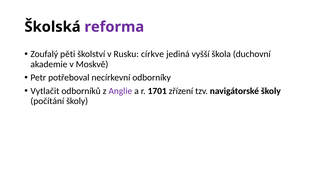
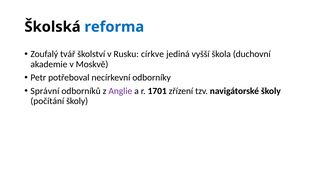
reforma colour: purple -> blue
pěti: pěti -> tvář
Vytlačit: Vytlačit -> Správní
